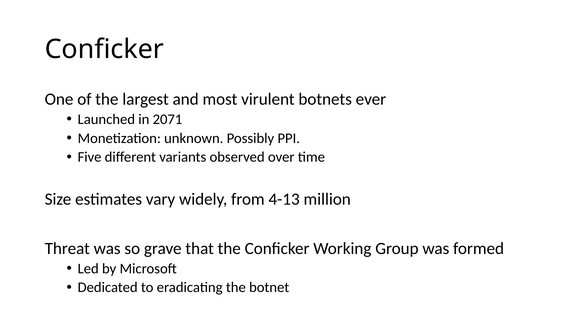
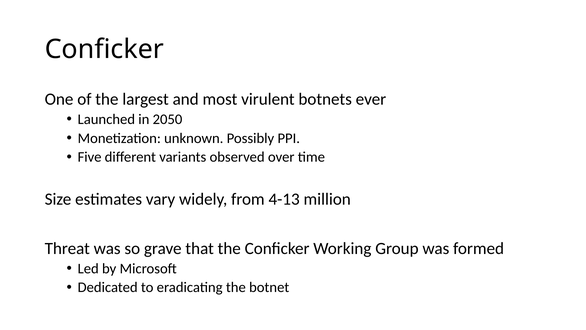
2071: 2071 -> 2050
